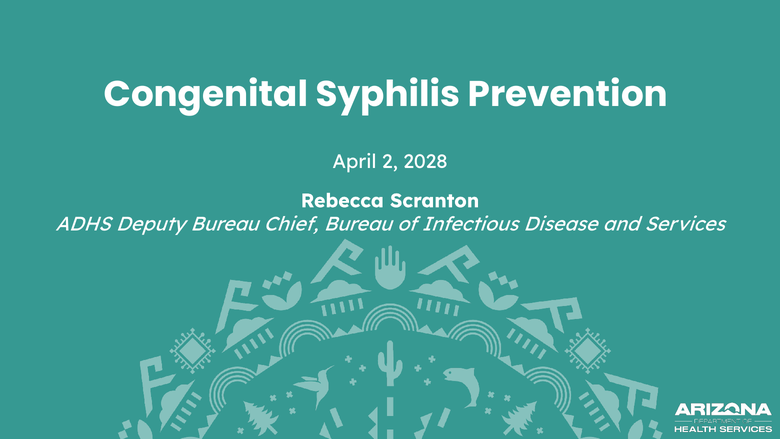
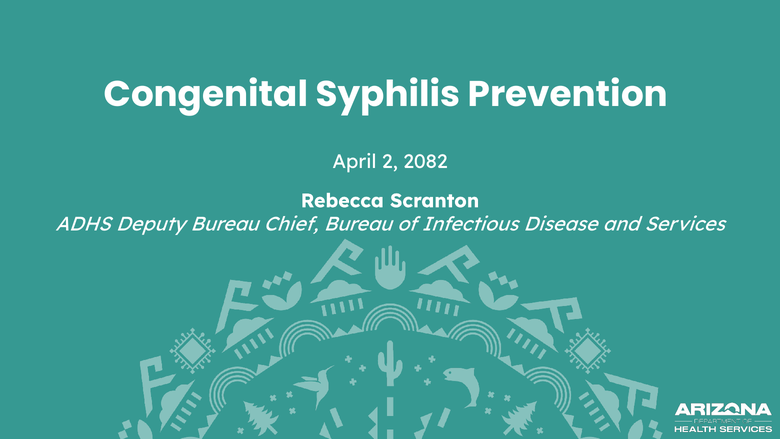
2028: 2028 -> 2082
